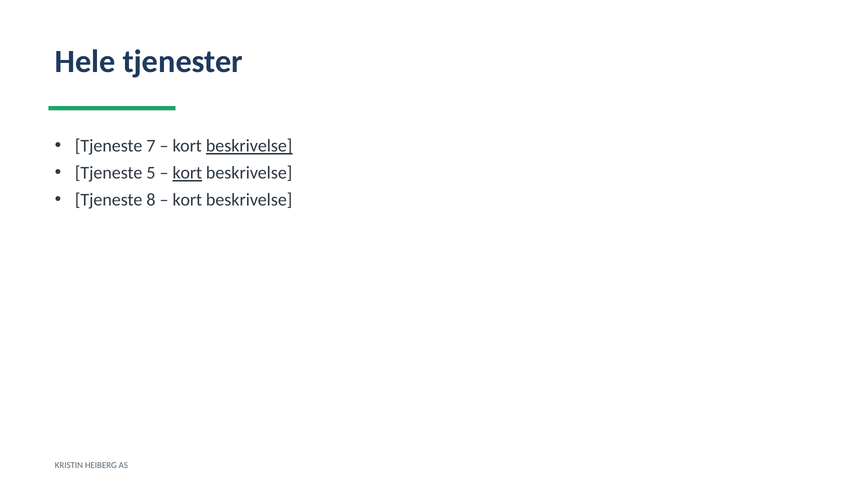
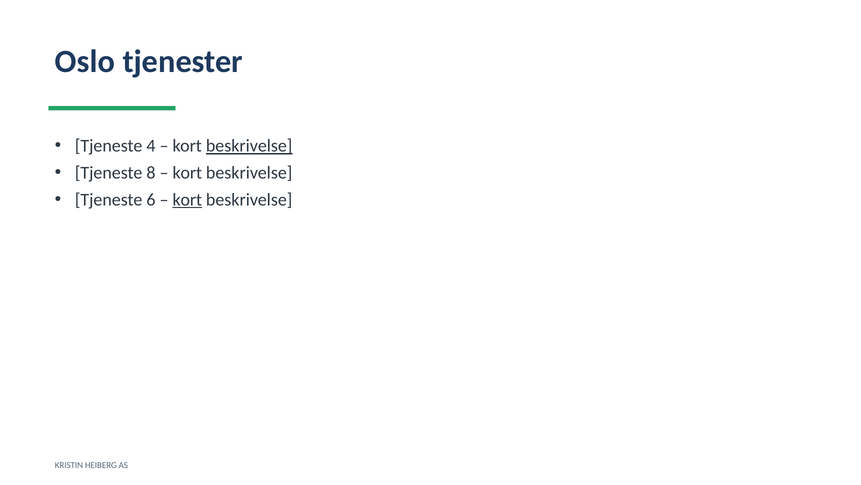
Hele: Hele -> Oslo
7: 7 -> 4
5: 5 -> 8
kort at (187, 173) underline: present -> none
8: 8 -> 6
kort at (187, 200) underline: none -> present
